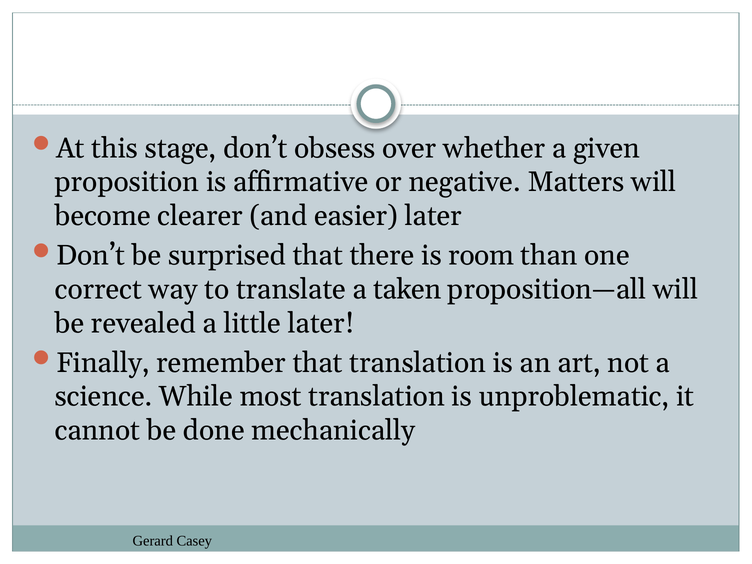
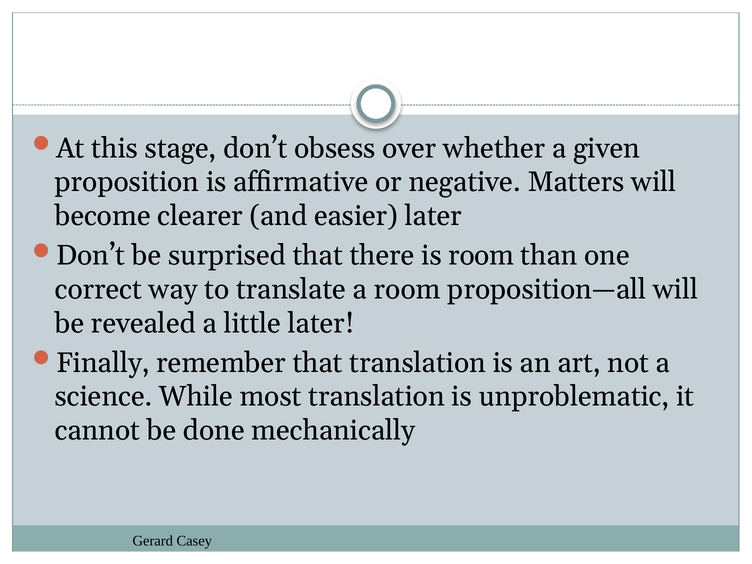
a taken: taken -> room
